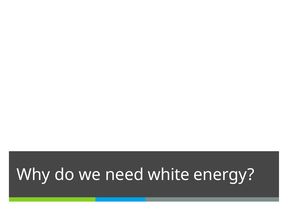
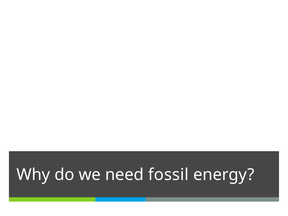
white: white -> fossil
